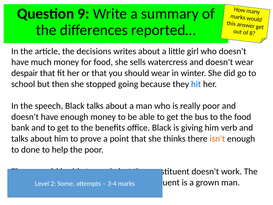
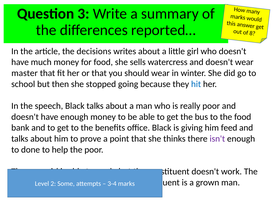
9: 9 -> 3
despair: despair -> master
verb: verb -> feed
isn't colour: orange -> purple
